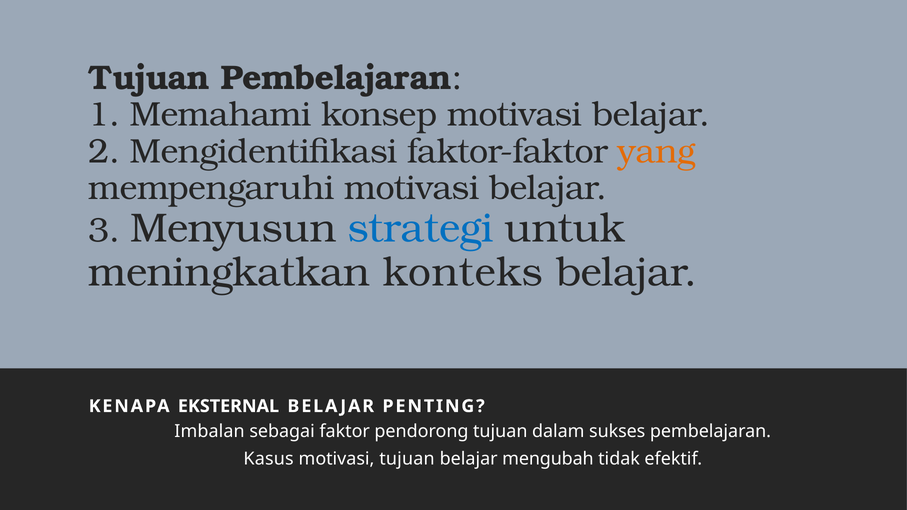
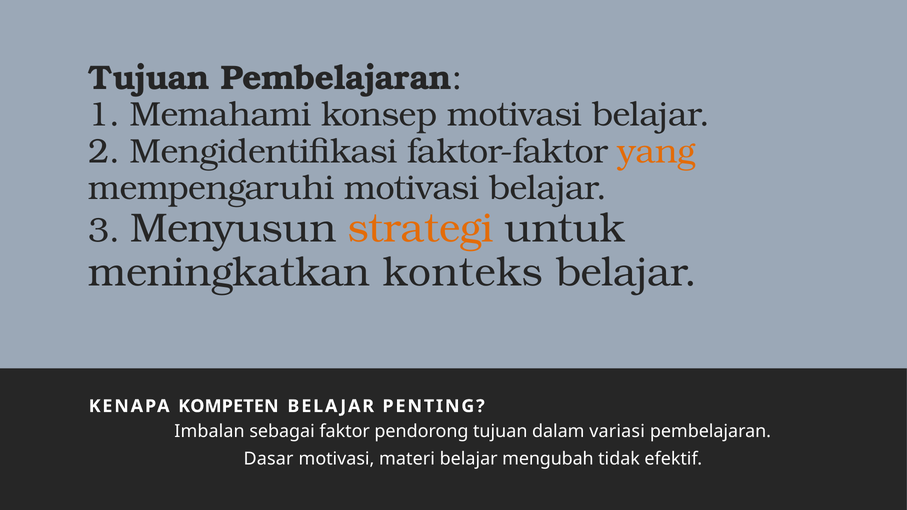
strategi colour: blue -> orange
EKSTERNAL: EKSTERNAL -> KOMPETEN
sukses: sukses -> variasi
Kasus: Kasus -> Dasar
motivasi tujuan: tujuan -> materi
